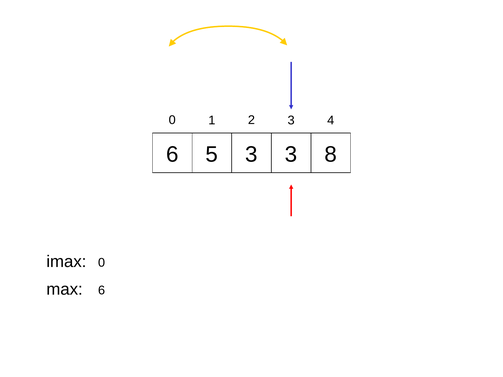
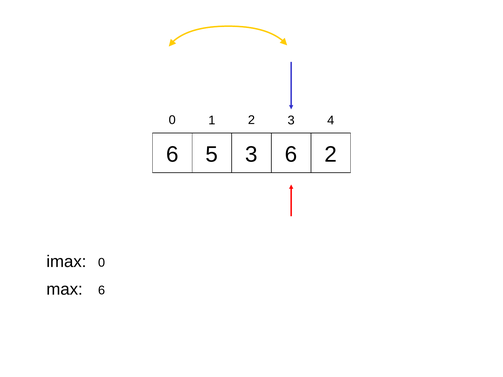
5 3: 3 -> 6
3 8: 8 -> 2
